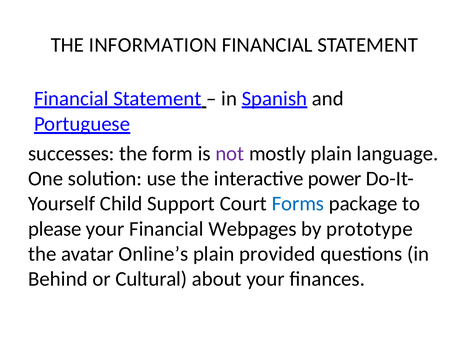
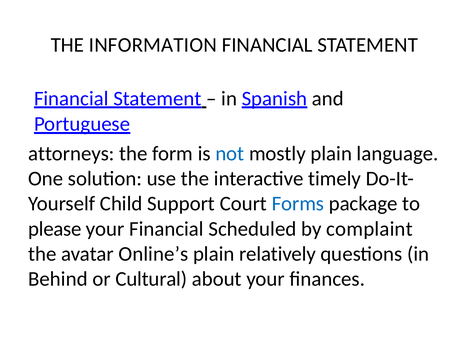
successes: successes -> attorneys
not colour: purple -> blue
power: power -> timely
Webpages: Webpages -> Scheduled
prototype: prototype -> complaint
provided: provided -> relatively
